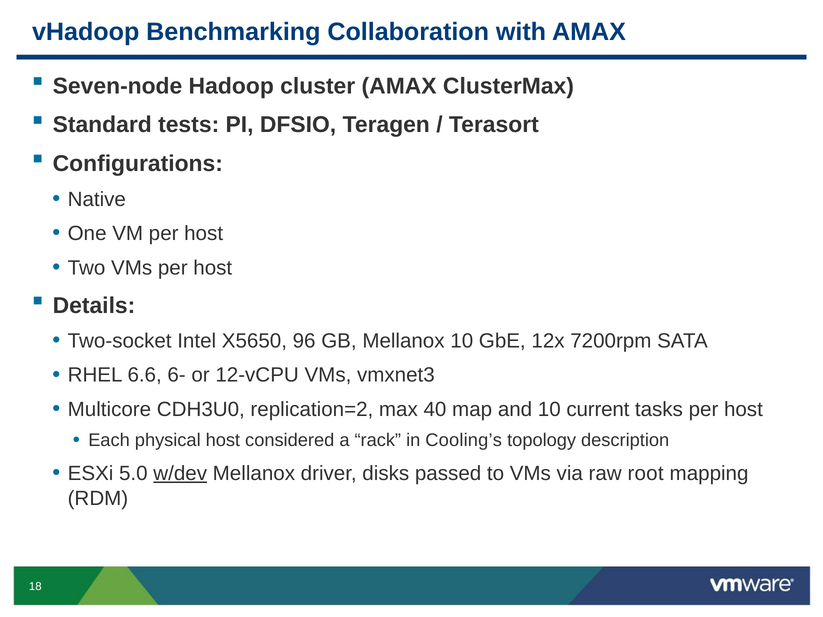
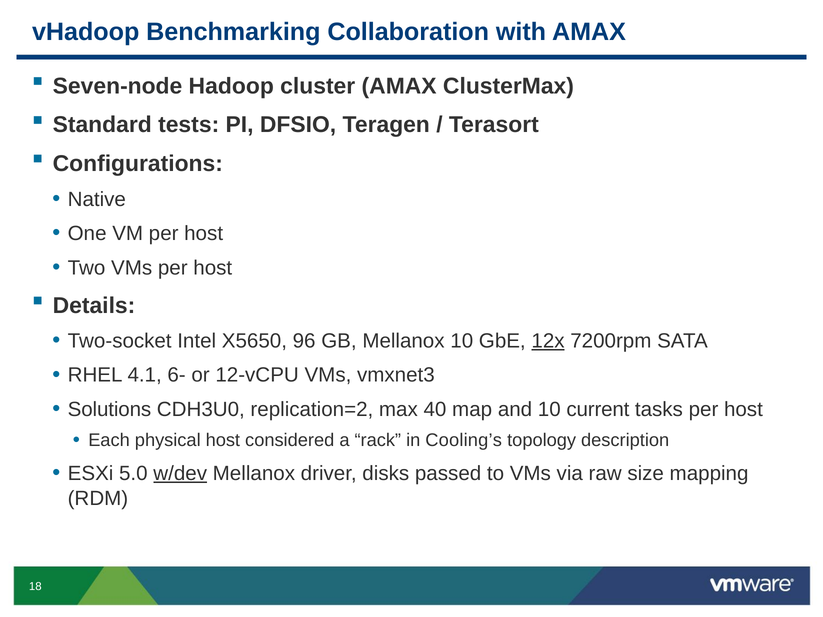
12x underline: none -> present
6.6: 6.6 -> 4.1
Multicore: Multicore -> Solutions
root: root -> size
